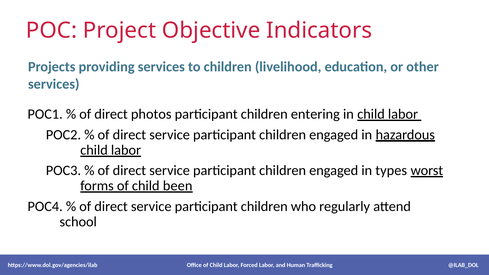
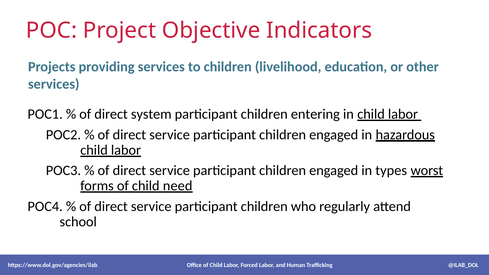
photos: photos -> system
been: been -> need
